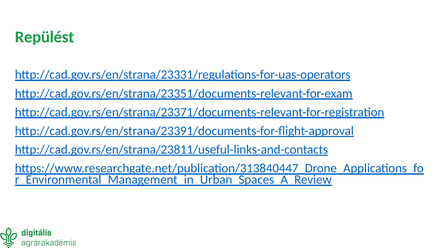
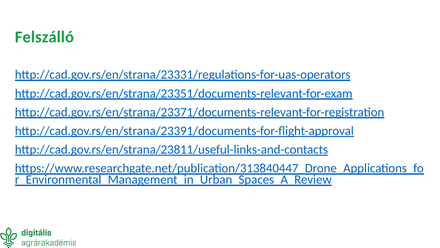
Repülést: Repülést -> Felszálló
